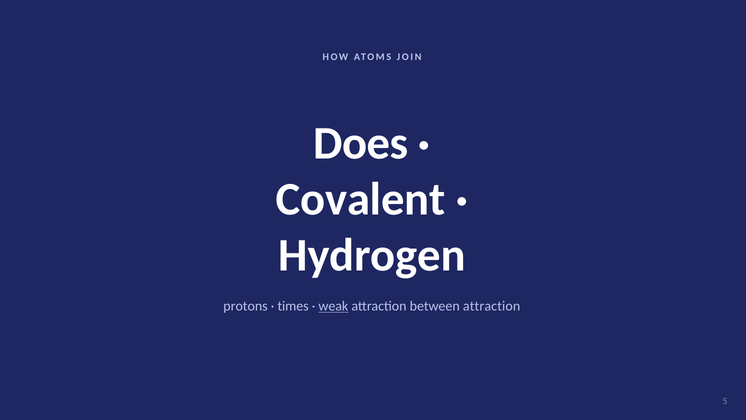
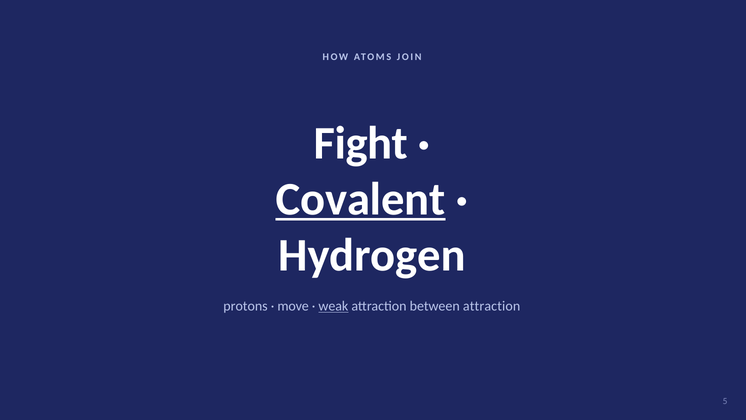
Does: Does -> Fight
Covalent underline: none -> present
times: times -> move
